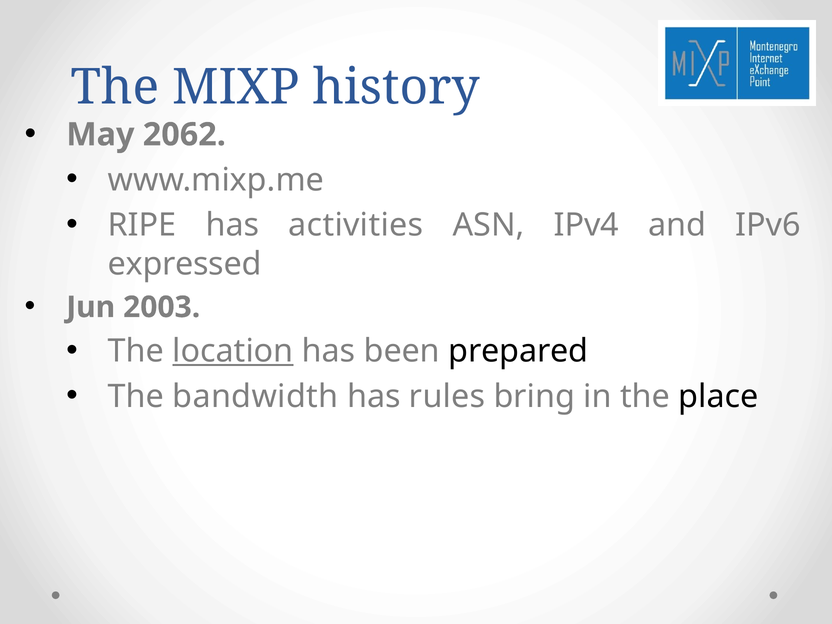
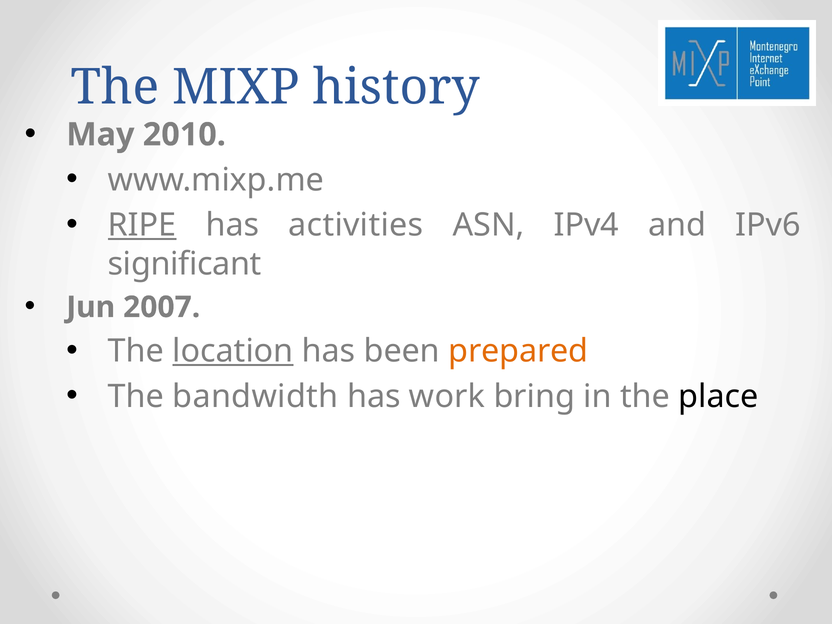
2062: 2062 -> 2010
RIPE underline: none -> present
expressed: expressed -> significant
2003: 2003 -> 2007
prepared colour: black -> orange
rules: rules -> work
